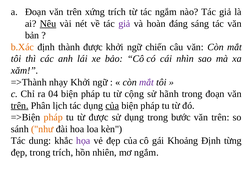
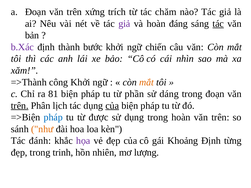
tác ngắm: ngắm -> chăm
Nêu underline: present -> none
tác at (218, 24) underline: none -> present
b.Xác colour: orange -> purple
thành được: được -> bước
nhạy: nhạy -> công
mắt at (146, 82) colour: purple -> orange
04: 04 -> 81
cộng: cộng -> phần
hãnh: hãnh -> dáng
pháp at (53, 117) colour: orange -> blue
trong bước: bước -> hoàn
dung: dung -> đánh
trong trích: trích -> trinh
mơ ngắm: ngắm -> lượng
